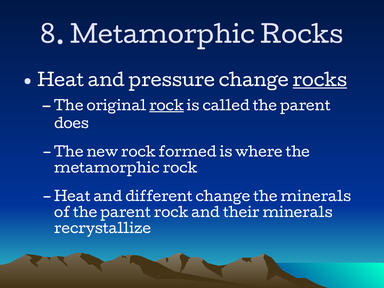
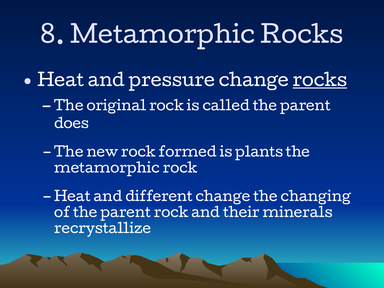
rock at (167, 106) underline: present -> none
where: where -> plants
the minerals: minerals -> changing
